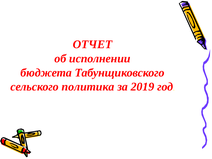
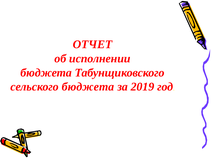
сельского политика: политика -> бюджета
